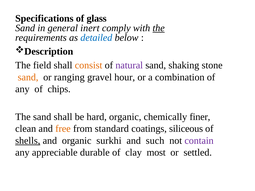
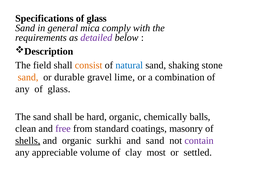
inert: inert -> mica
the at (159, 28) underline: present -> none
detailed colour: blue -> purple
natural colour: purple -> blue
ranging: ranging -> durable
hour: hour -> lime
any of chips: chips -> glass
finer: finer -> balls
free colour: orange -> purple
siliceous: siliceous -> masonry
and such: such -> sand
durable: durable -> volume
